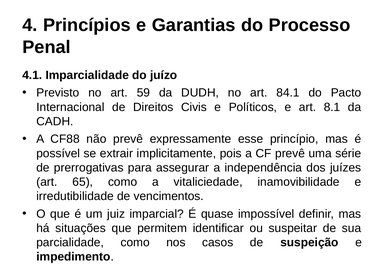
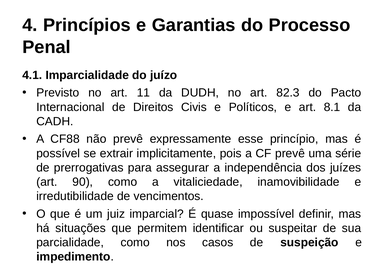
59: 59 -> 11
84.1: 84.1 -> 82.3
65: 65 -> 90
